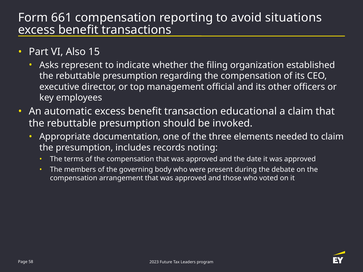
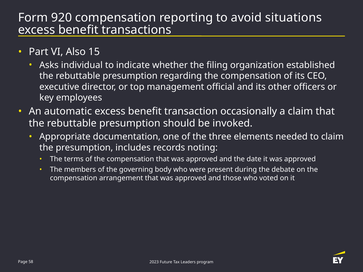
661: 661 -> 920
represent: represent -> individual
educational: educational -> occasionally
